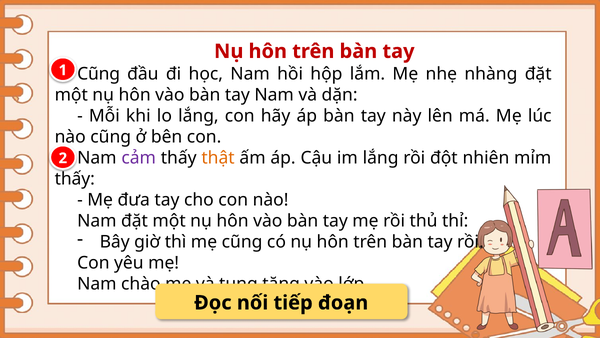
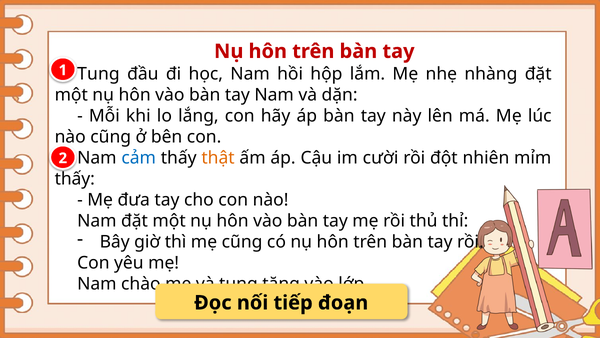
Cũng at (99, 74): Cũng -> Tung
cảm colour: purple -> blue
im lắng: lắng -> cười
